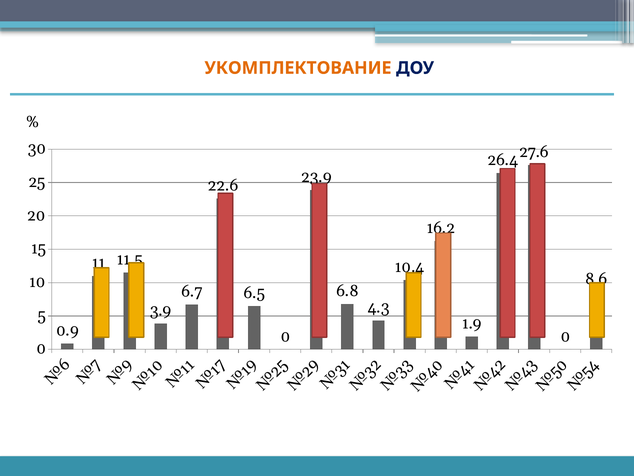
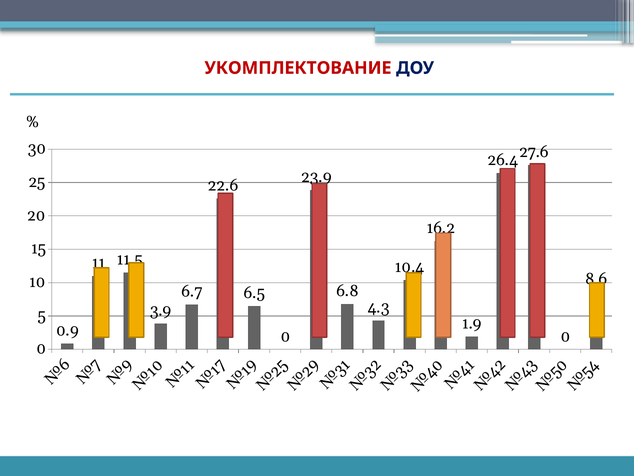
УКОМПЛЕКТОВАНИЕ colour: orange -> red
